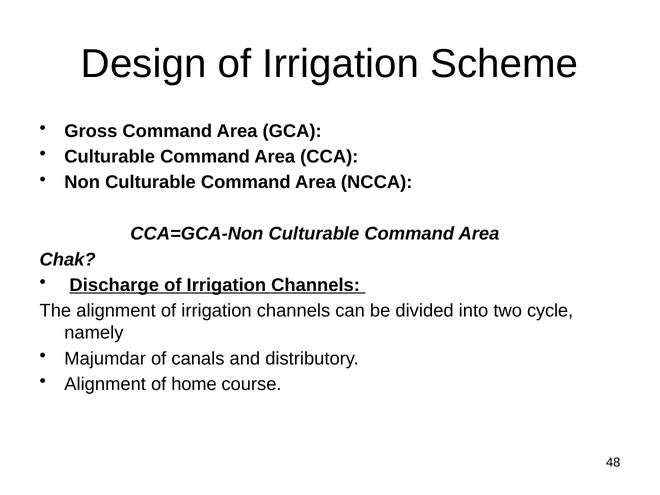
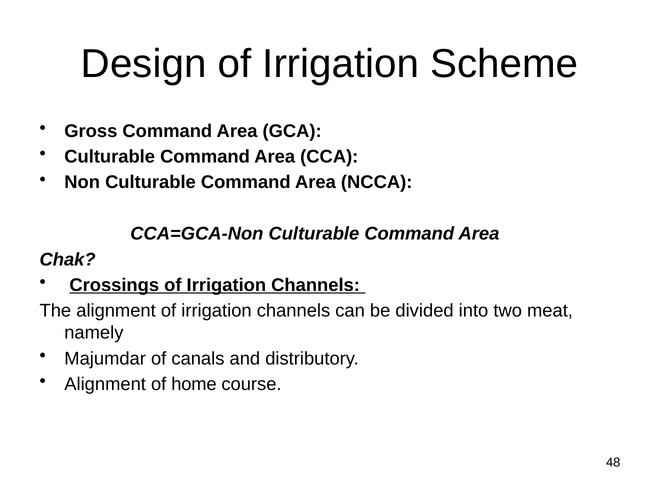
Discharge: Discharge -> Crossings
cycle: cycle -> meat
